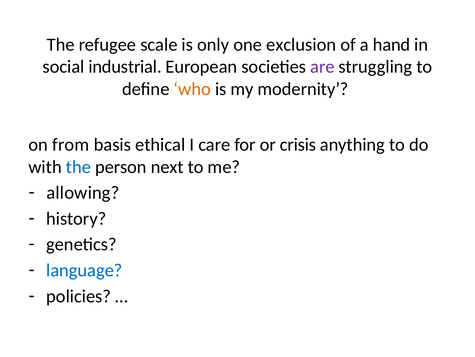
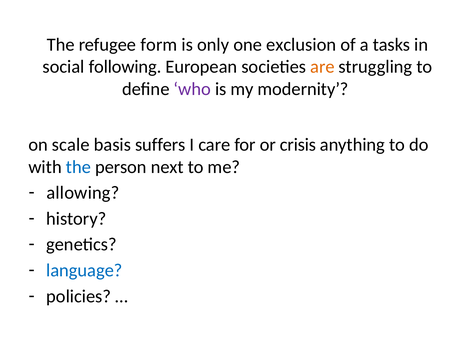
scale: scale -> form
hand: hand -> tasks
industrial: industrial -> following
are colour: purple -> orange
who colour: orange -> purple
from: from -> scale
ethical: ethical -> suffers
